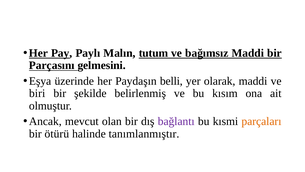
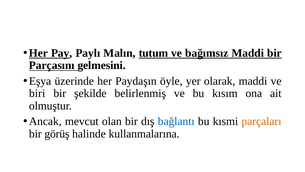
belli: belli -> öyle
bağlantı colour: purple -> blue
ötürü: ötürü -> görüş
tanımlanmıştır: tanımlanmıştır -> kullanmalarına
